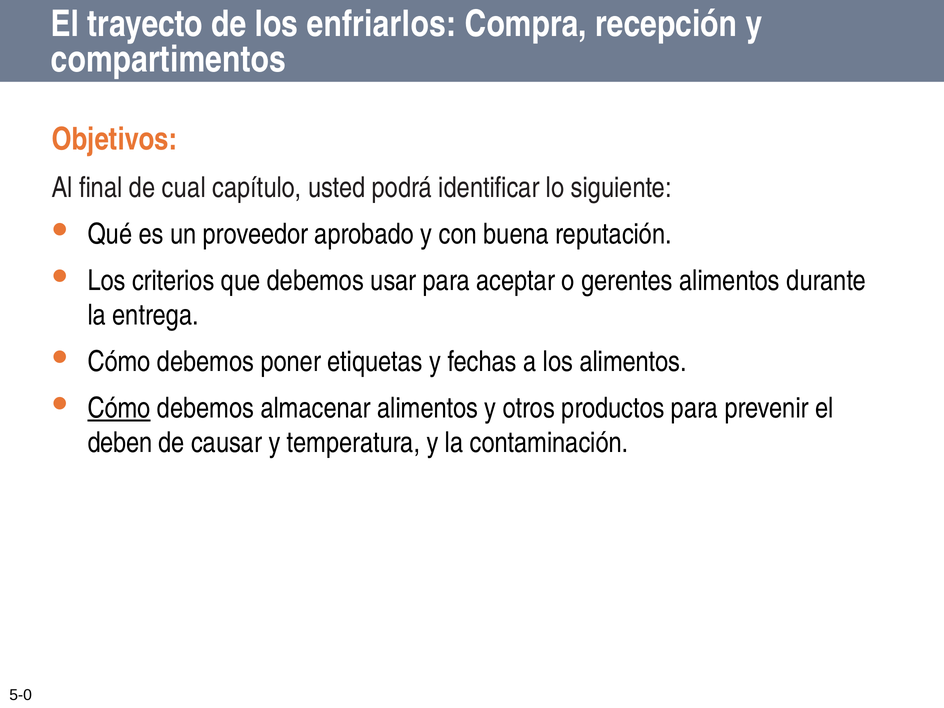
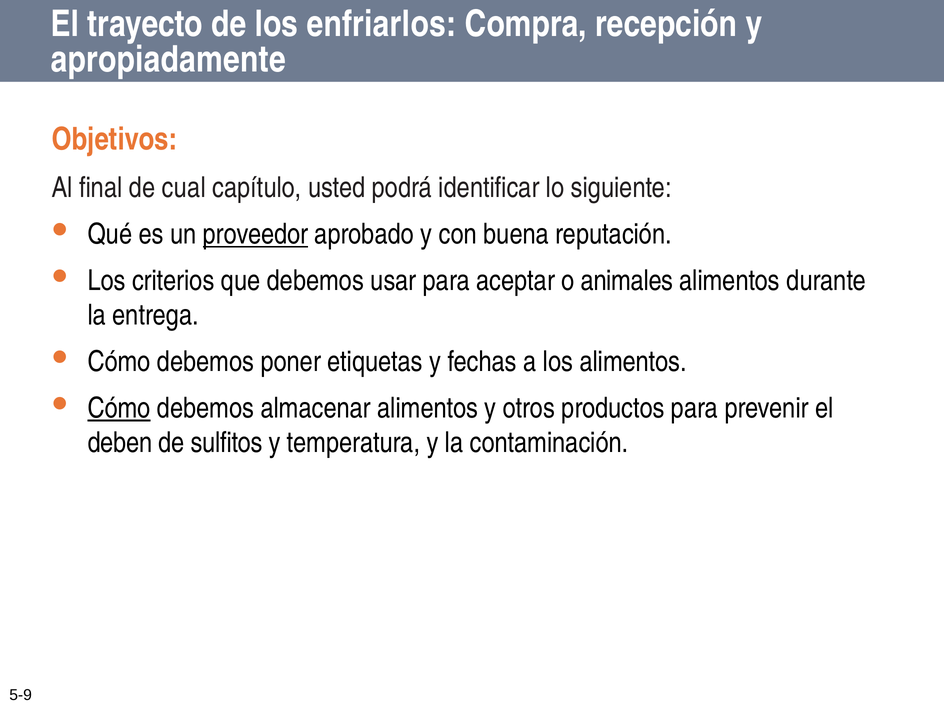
compartimentos: compartimentos -> apropiadamente
proveedor underline: none -> present
gerentes: gerentes -> animales
causar: causar -> sulfitos
5-0: 5-0 -> 5-9
